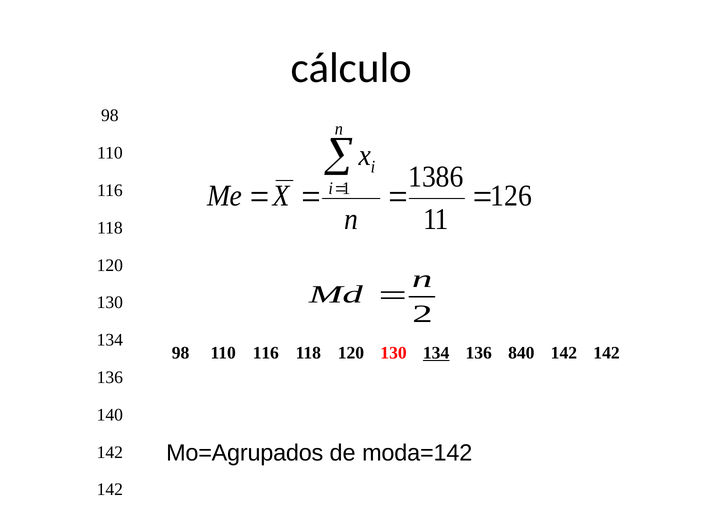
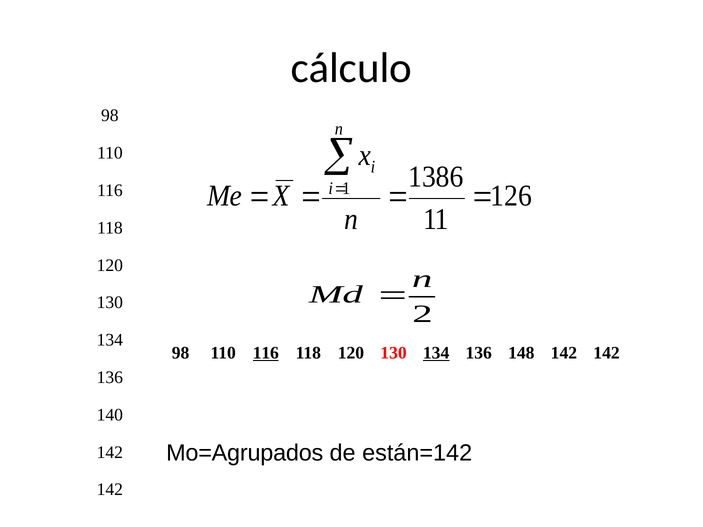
116 at (266, 353) underline: none -> present
840: 840 -> 148
moda=142: moda=142 -> están=142
